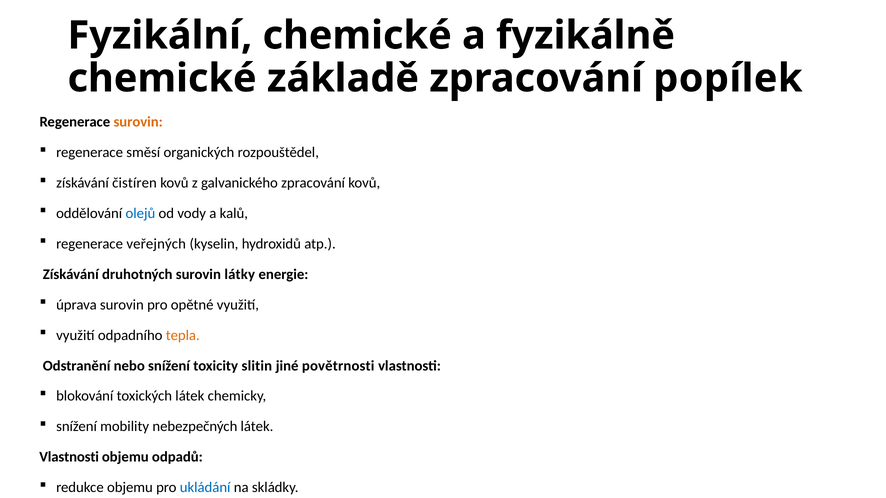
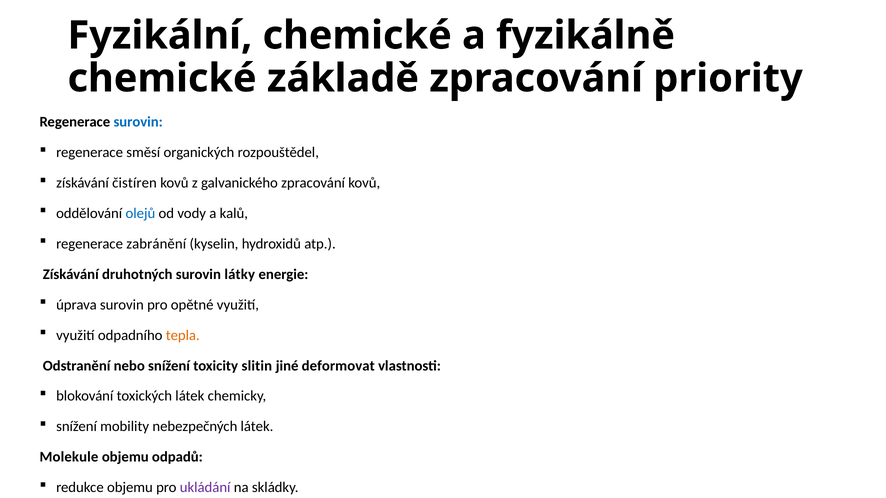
popílek: popílek -> priority
surovin at (138, 122) colour: orange -> blue
veřejných: veřejných -> zabránění
povětrnosti: povětrnosti -> deformovat
Vlastnosti at (69, 457): Vlastnosti -> Molekule
ukládání colour: blue -> purple
